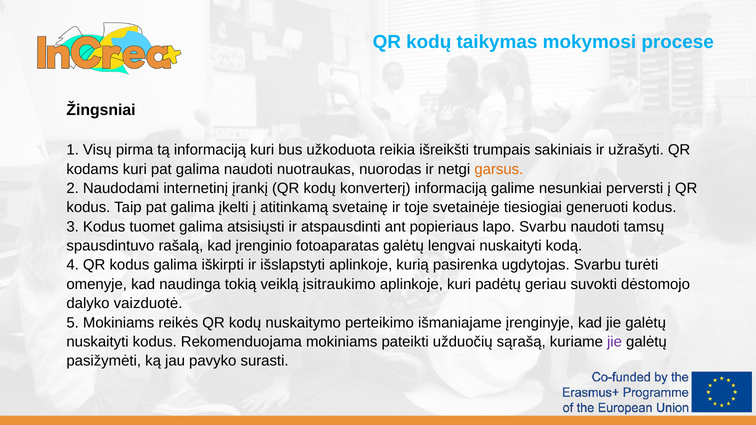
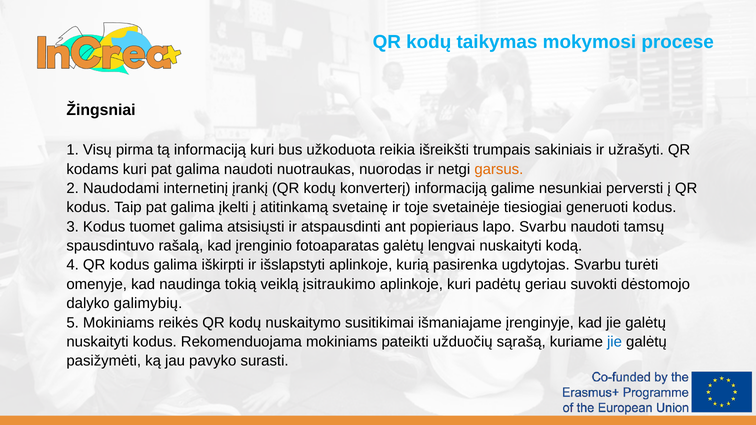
vaizduotė: vaizduotė -> galimybių
perteikimo: perteikimo -> susitikimai
jie at (615, 342) colour: purple -> blue
